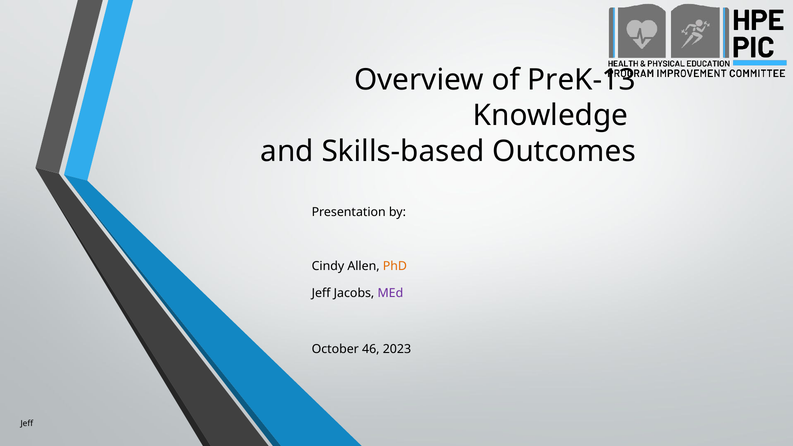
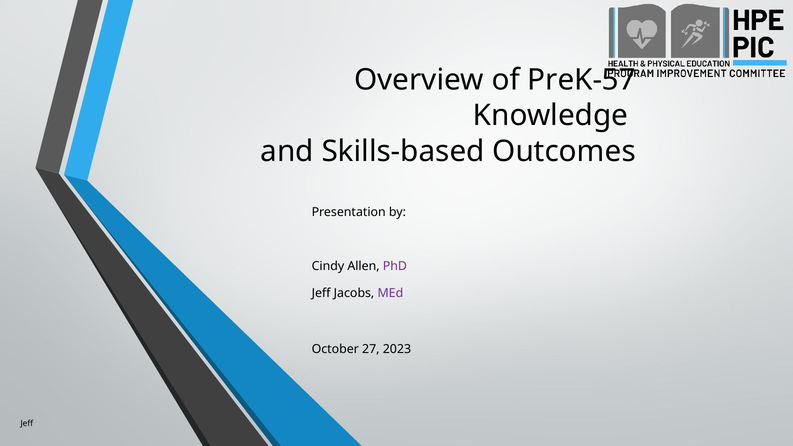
PreK-13: PreK-13 -> PreK-57
PhD colour: orange -> purple
46: 46 -> 27
